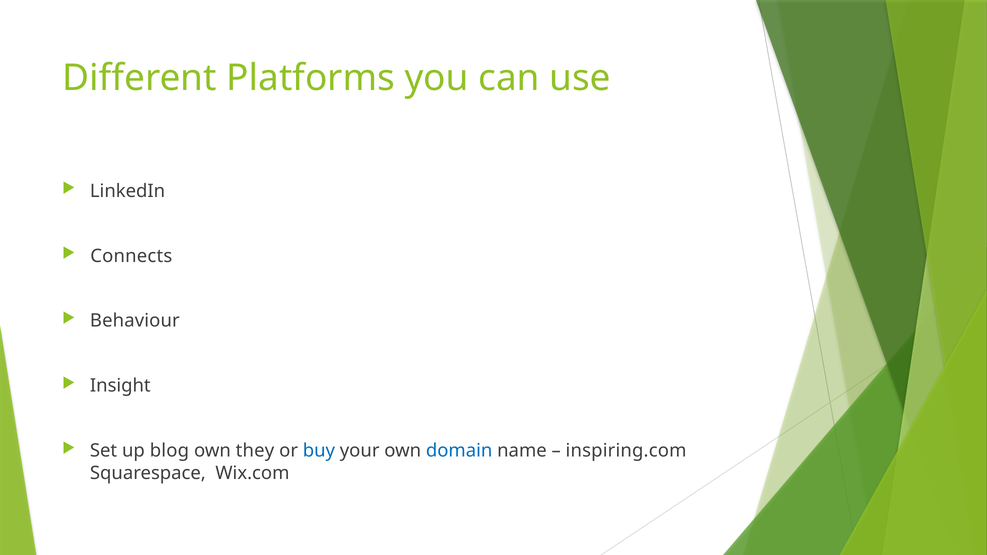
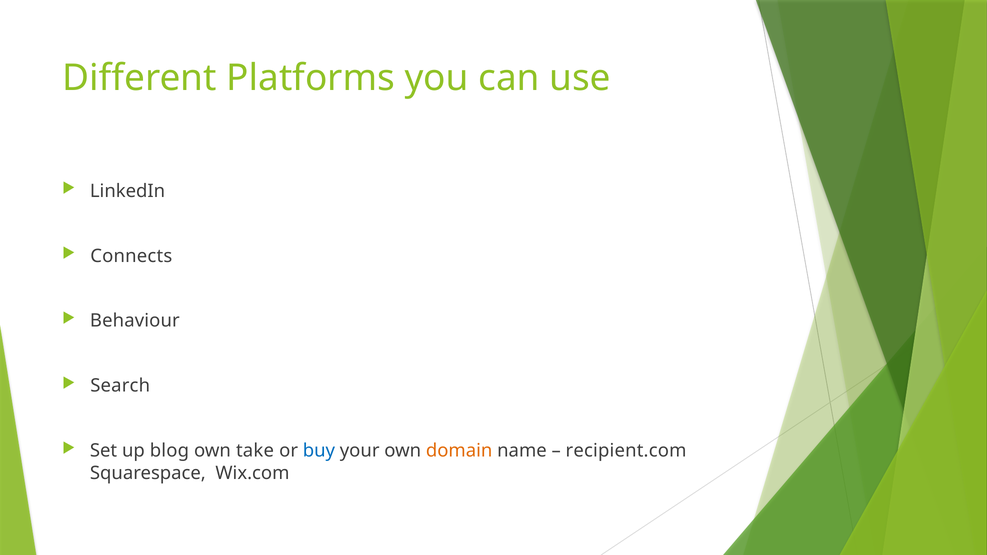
Insight: Insight -> Search
they: they -> take
domain colour: blue -> orange
inspiring.com: inspiring.com -> recipient.com
